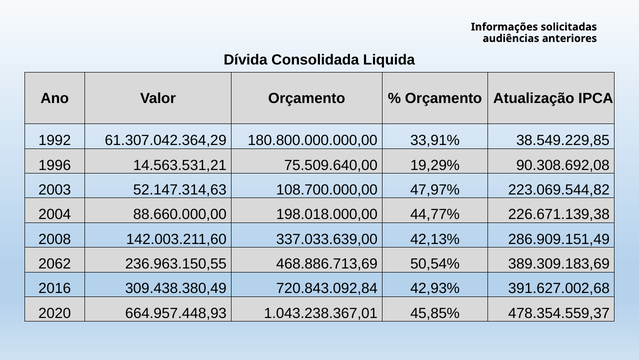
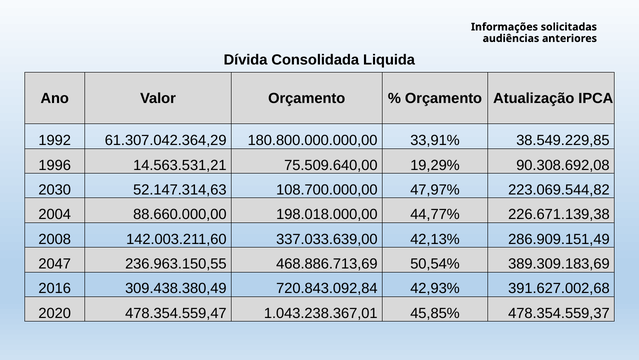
2003: 2003 -> 2030
2062: 2062 -> 2047
664.957.448,93: 664.957.448,93 -> 478.354.559,47
